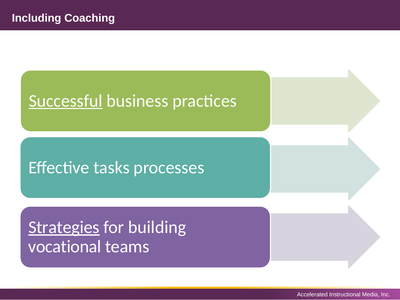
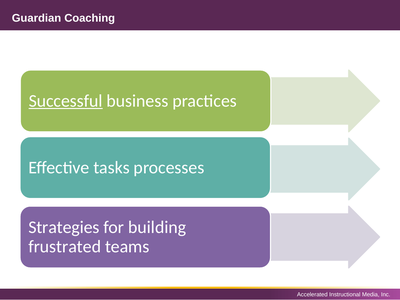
Including: Including -> Guardian
Strategies underline: present -> none
vocational: vocational -> frustrated
